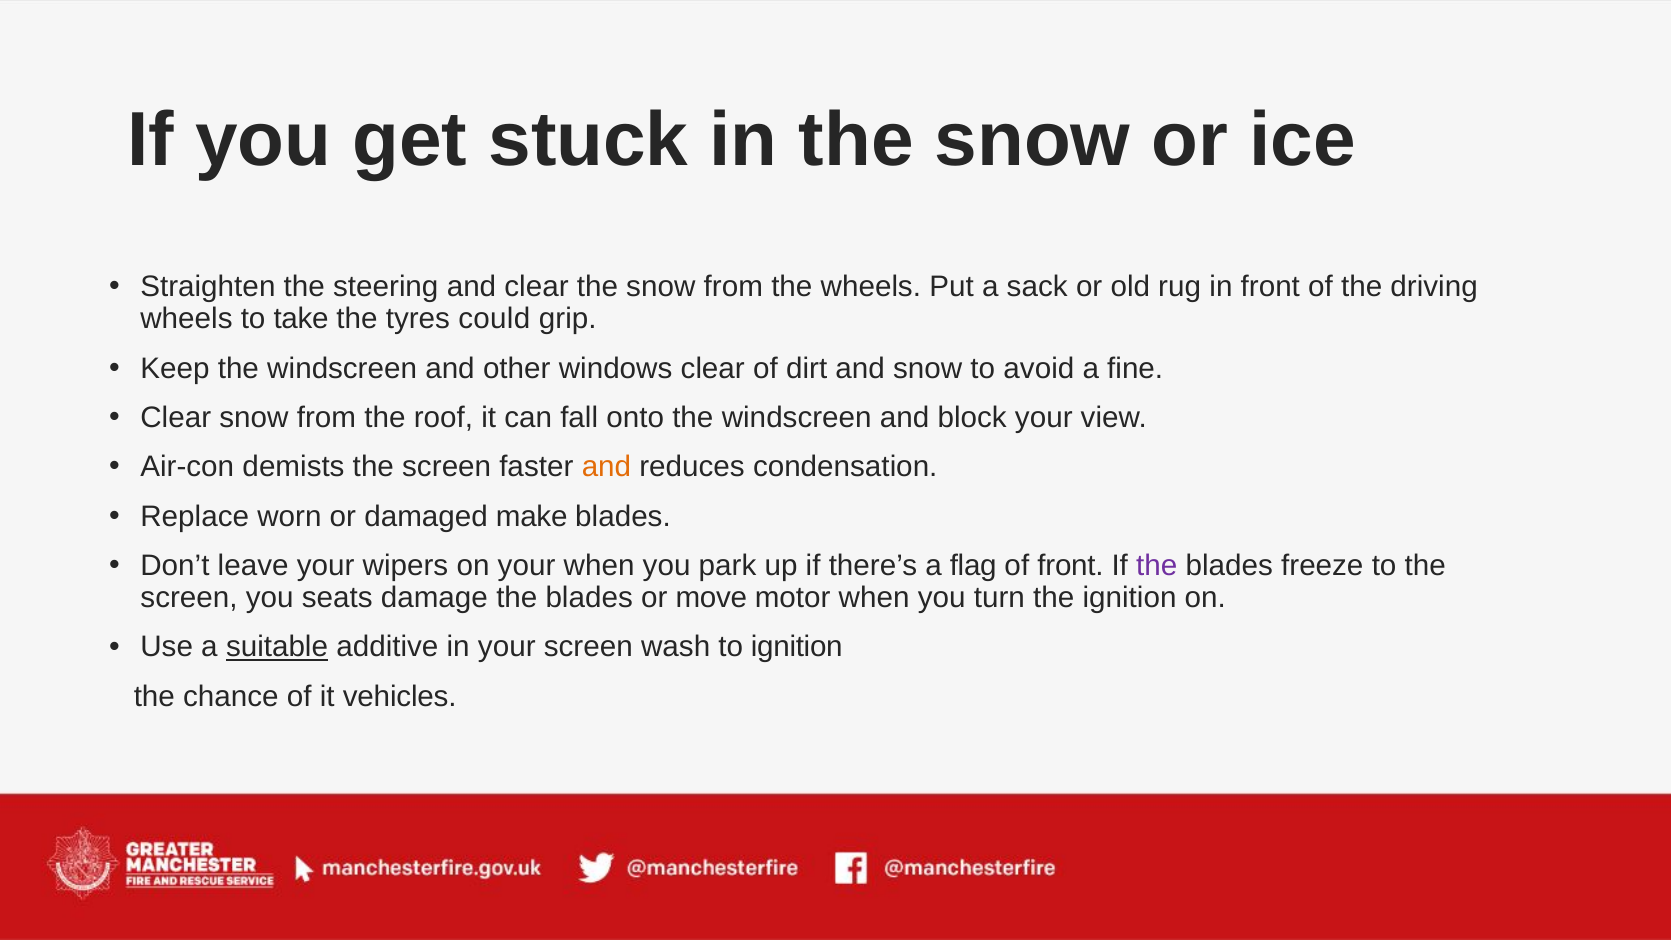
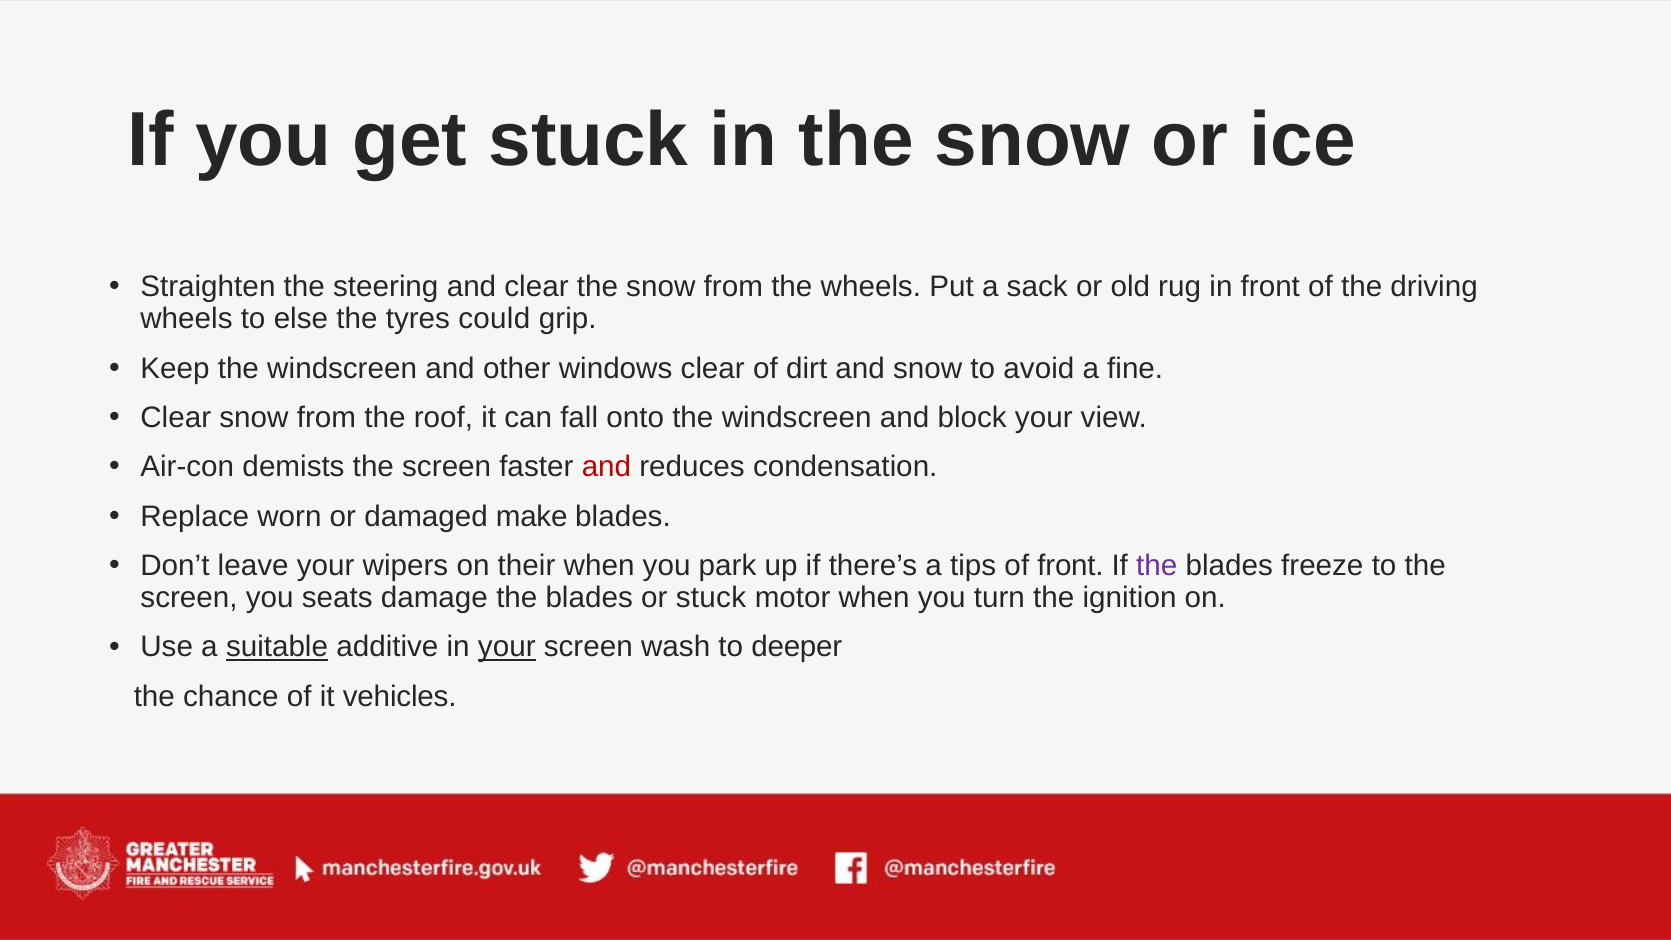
take: take -> else
and at (606, 467) colour: orange -> red
on your: your -> their
flag: flag -> tips
or move: move -> stuck
your at (507, 647) underline: none -> present
to ignition: ignition -> deeper
